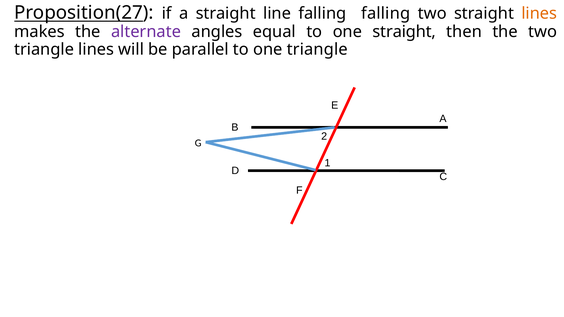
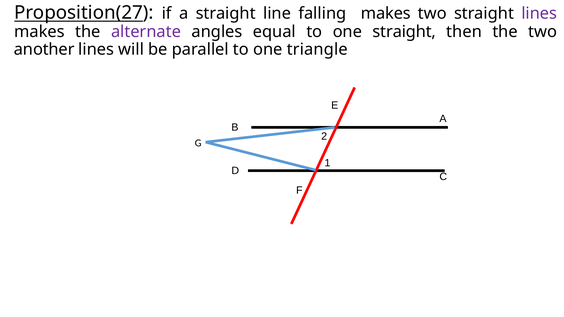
falling falling: falling -> makes
lines at (539, 13) colour: orange -> purple
triangle at (44, 50): triangle -> another
